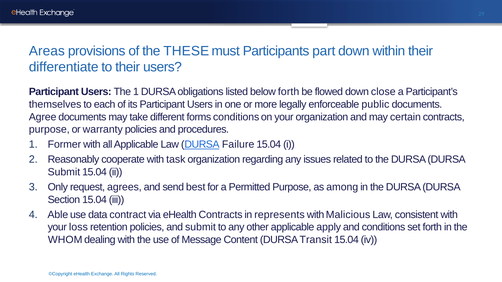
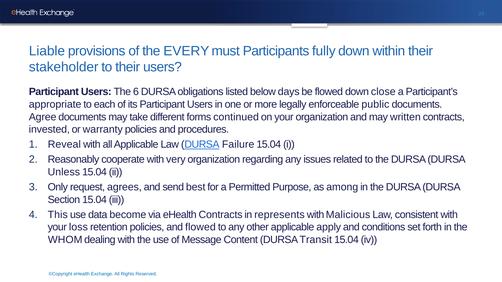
Areas: Areas -> Liable
THESE: THESE -> EVERY
part: part -> fully
differentiate: differentiate -> stakeholder
The 1: 1 -> 6
below forth: forth -> days
themselves: themselves -> appropriate
forms conditions: conditions -> continued
certain: certain -> written
purpose at (49, 130): purpose -> invested
Former: Former -> Reveal
task: task -> very
Submit at (64, 172): Submit -> Unless
Able: Able -> This
contract: contract -> become
and submit: submit -> flowed
